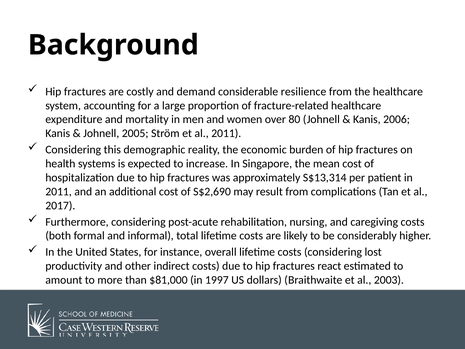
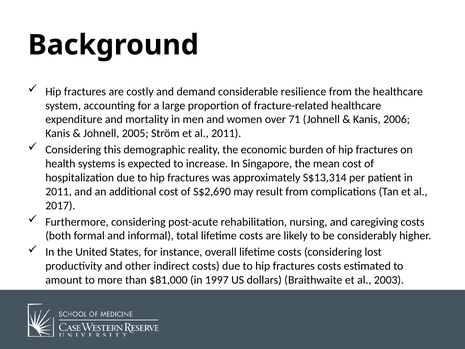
80: 80 -> 71
fractures react: react -> costs
